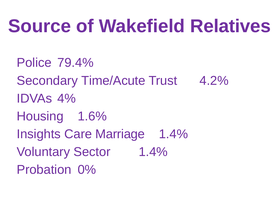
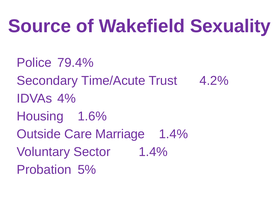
Relatives: Relatives -> Sexuality
Insights: Insights -> Outside
0%: 0% -> 5%
